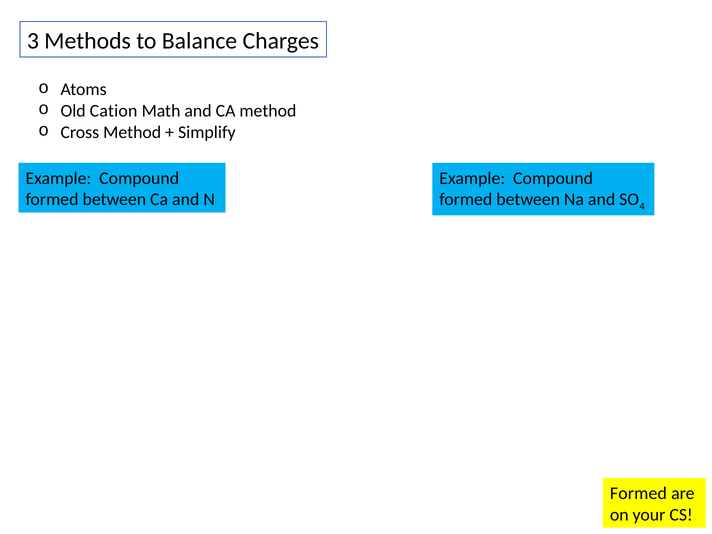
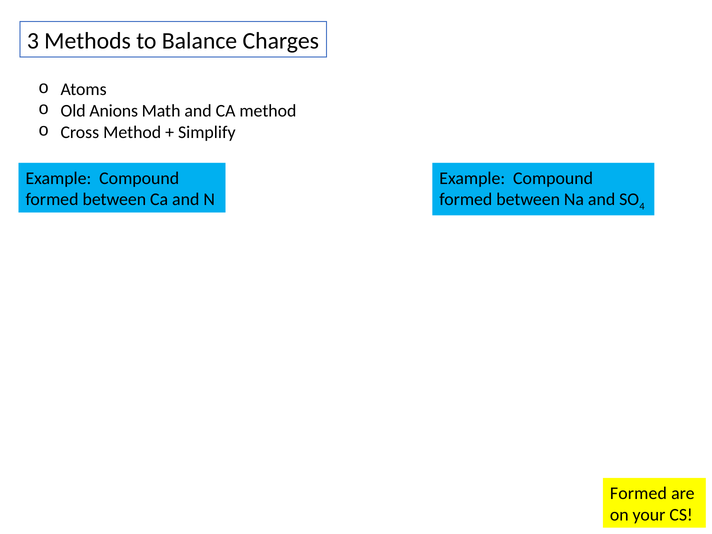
Cation: Cation -> Anions
